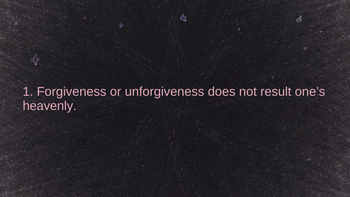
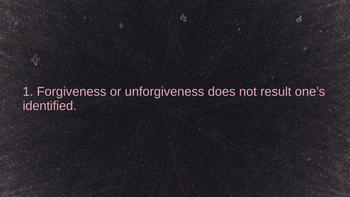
heavenly: heavenly -> identified
